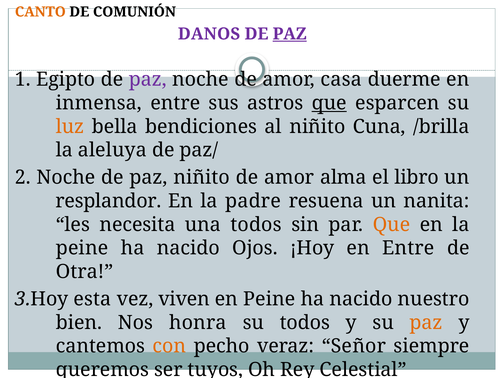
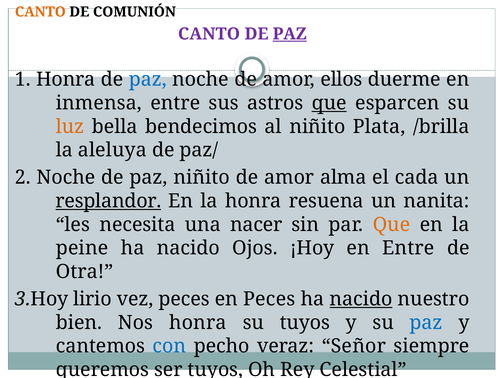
DANOS at (209, 34): DANOS -> CANTO
1 Egipto: Egipto -> Honra
paz at (148, 79) colour: purple -> blue
casa: casa -> ellos
bendiciones: bendiciones -> bendecimos
Cuna: Cuna -> Plata
libro: libro -> cada
resplandor underline: none -> present
la padre: padre -> honra
una todos: todos -> nacer
esta: esta -> lirio
vez viven: viven -> peces
en Peine: Peine -> Peces
nacido at (361, 299) underline: none -> present
su todos: todos -> tuyos
paz at (426, 323) colour: orange -> blue
con colour: orange -> blue
